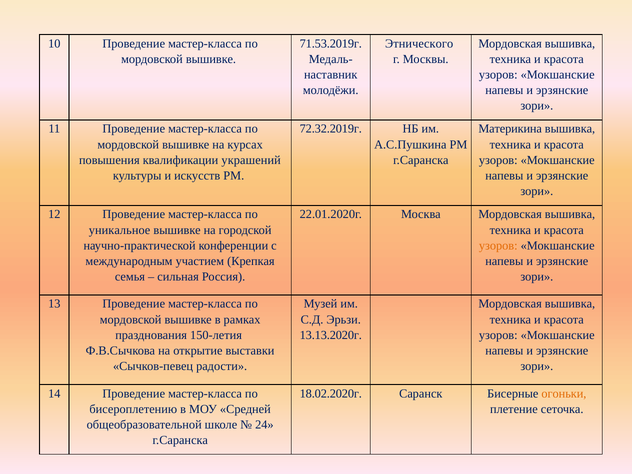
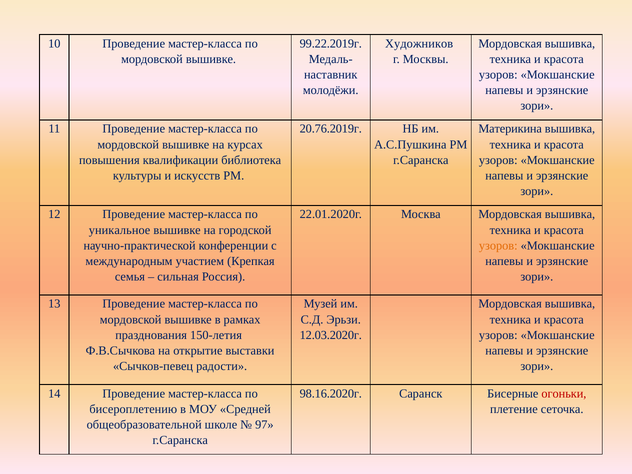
71.53.2019г: 71.53.2019г -> 99.22.2019г
Этнического: Этнического -> Художников
72.32.2019г: 72.32.2019г -> 20.76.2019г
украшений: украшений -> библиотека
13.13.2020г: 13.13.2020г -> 12.03.2020г
18.02.2020г: 18.02.2020г -> 98.16.2020г
огоньки colour: orange -> red
24: 24 -> 97
